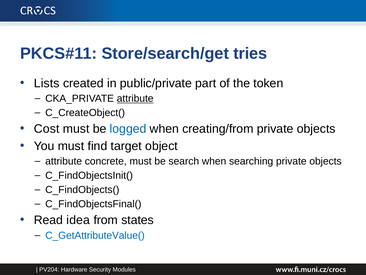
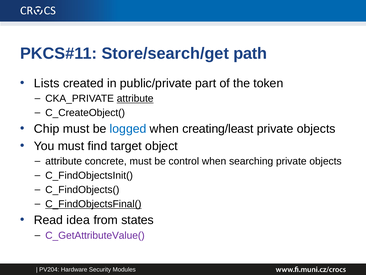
tries: tries -> path
Cost: Cost -> Chip
creating/from: creating/from -> creating/least
search: search -> control
C_FindObjectsFinal( underline: none -> present
C_GetAttributeValue( colour: blue -> purple
